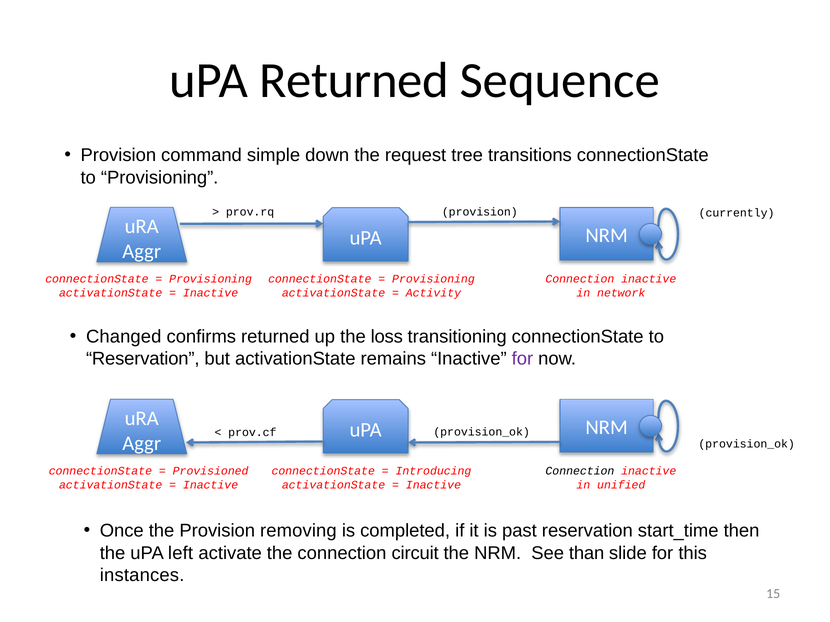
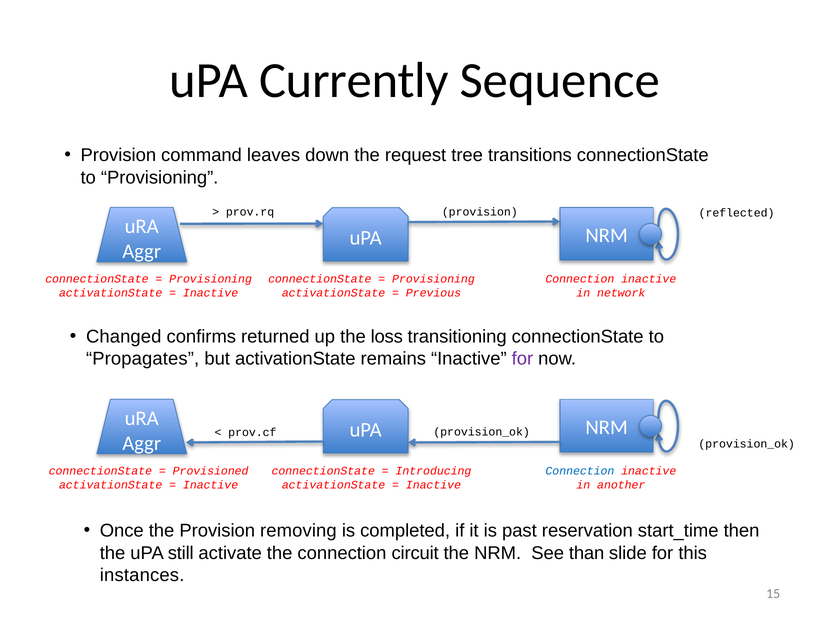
uPA Returned: Returned -> Currently
simple: simple -> leaves
currently: currently -> reflected
Activity: Activity -> Previous
Reservation at (143, 359): Reservation -> Propagates
Connection at (580, 471) colour: black -> blue
unified: unified -> another
left: left -> still
